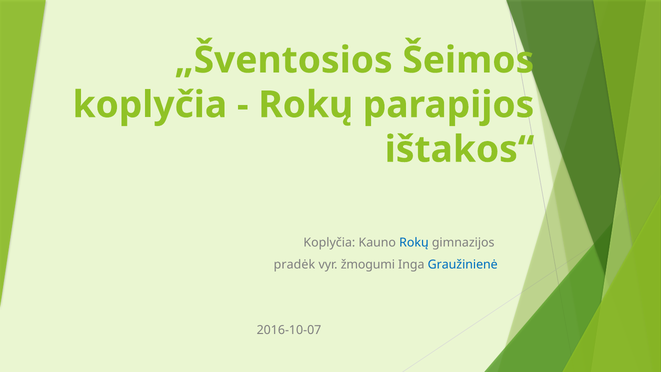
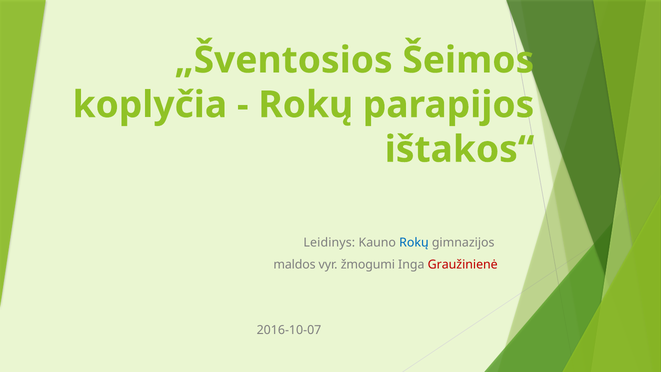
Koplyčia at (329, 243): Koplyčia -> Leidinys
pradėk: pradėk -> maldos
Graužinienė colour: blue -> red
